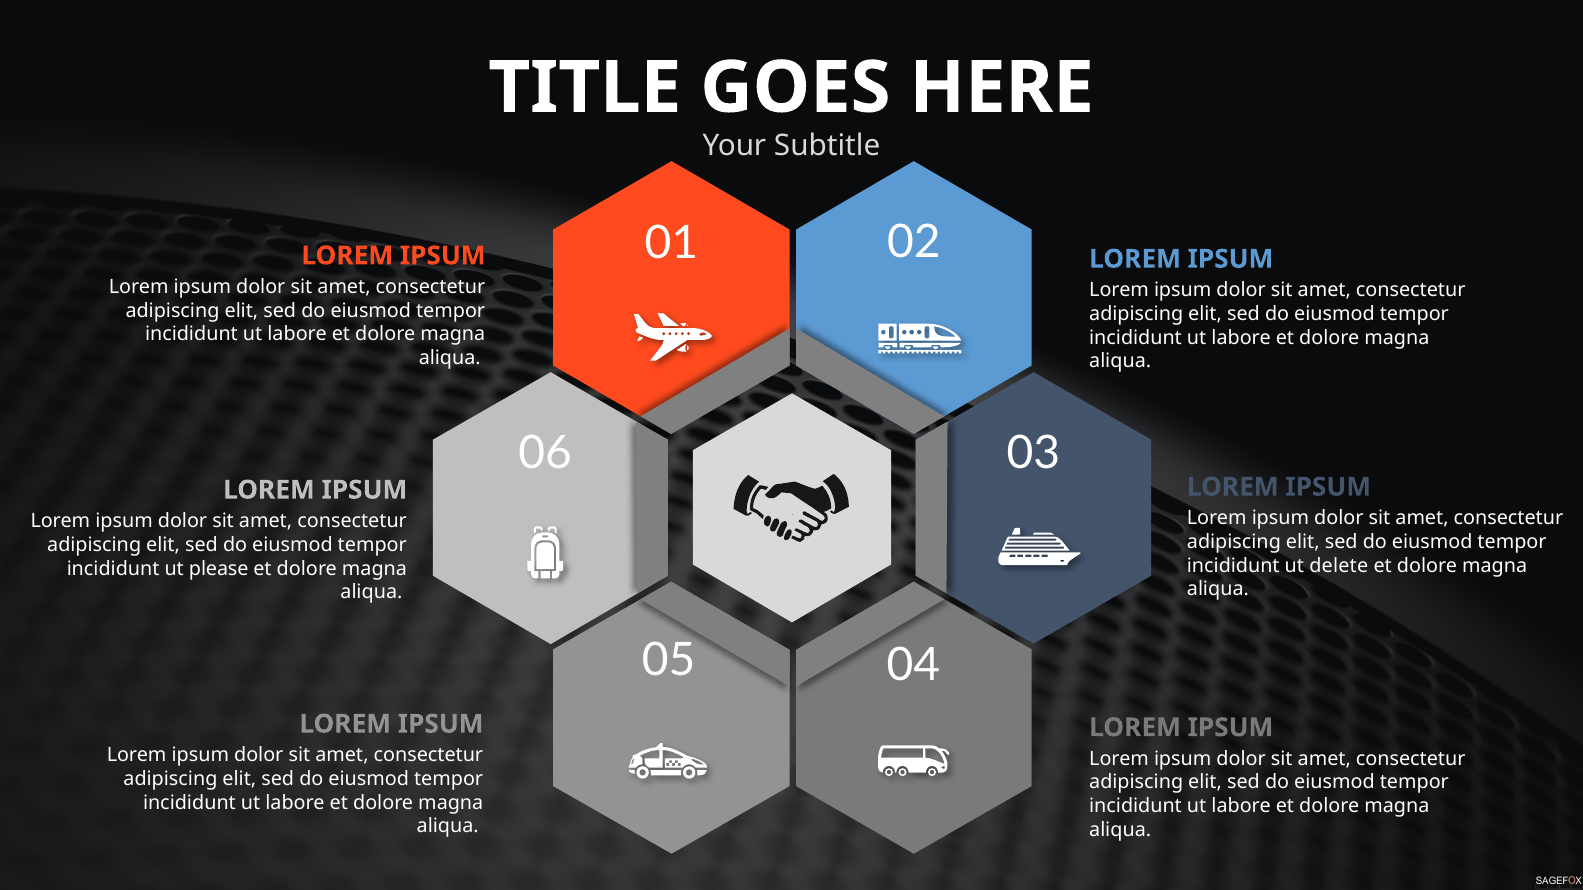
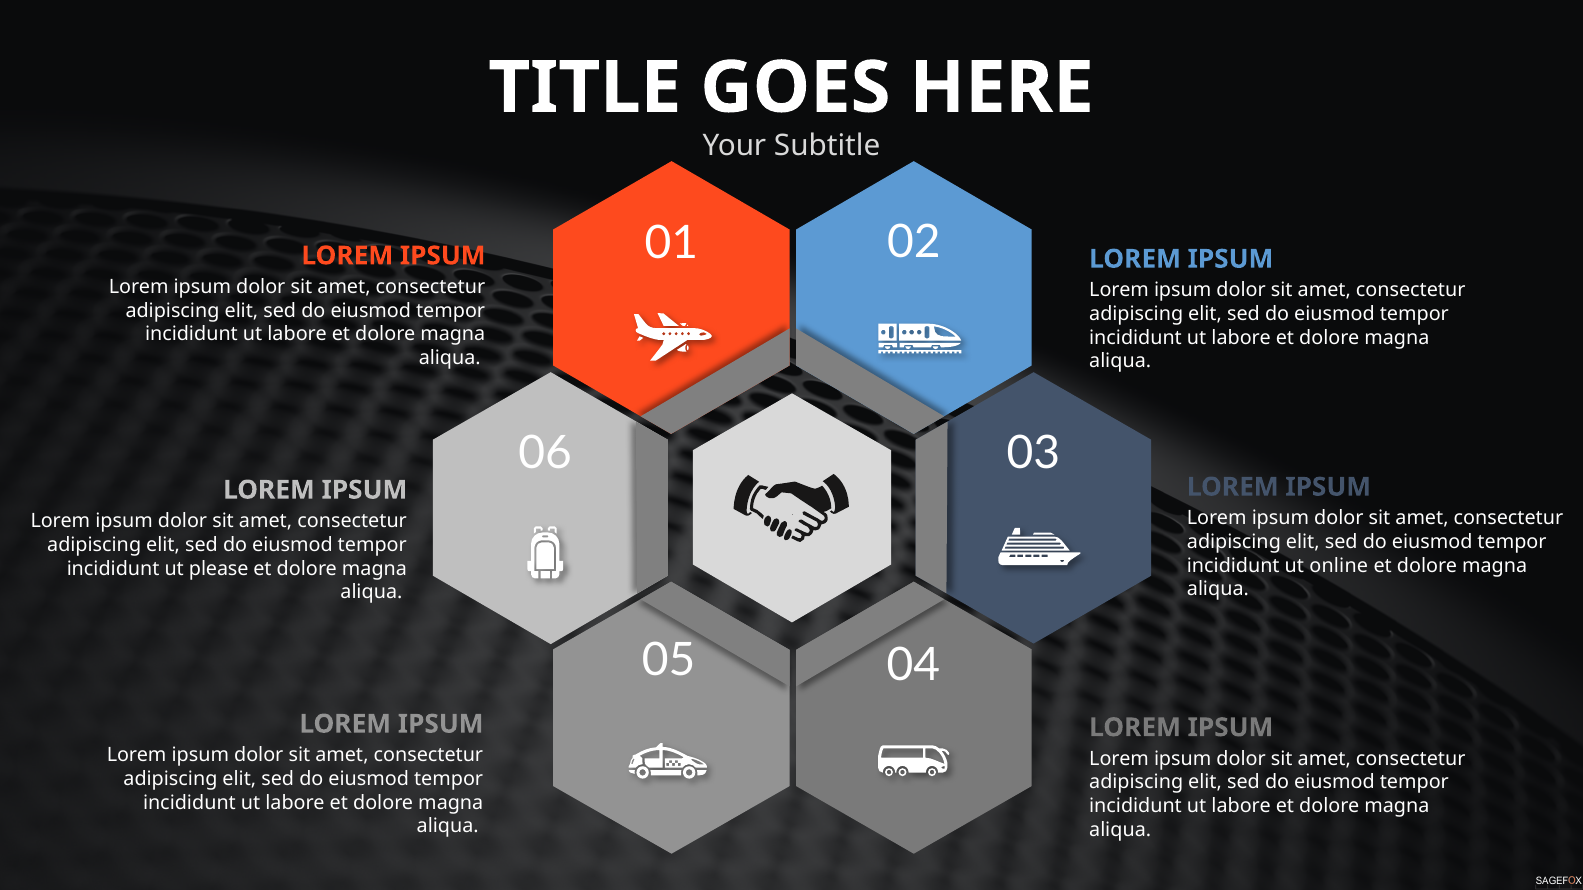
delete: delete -> online
